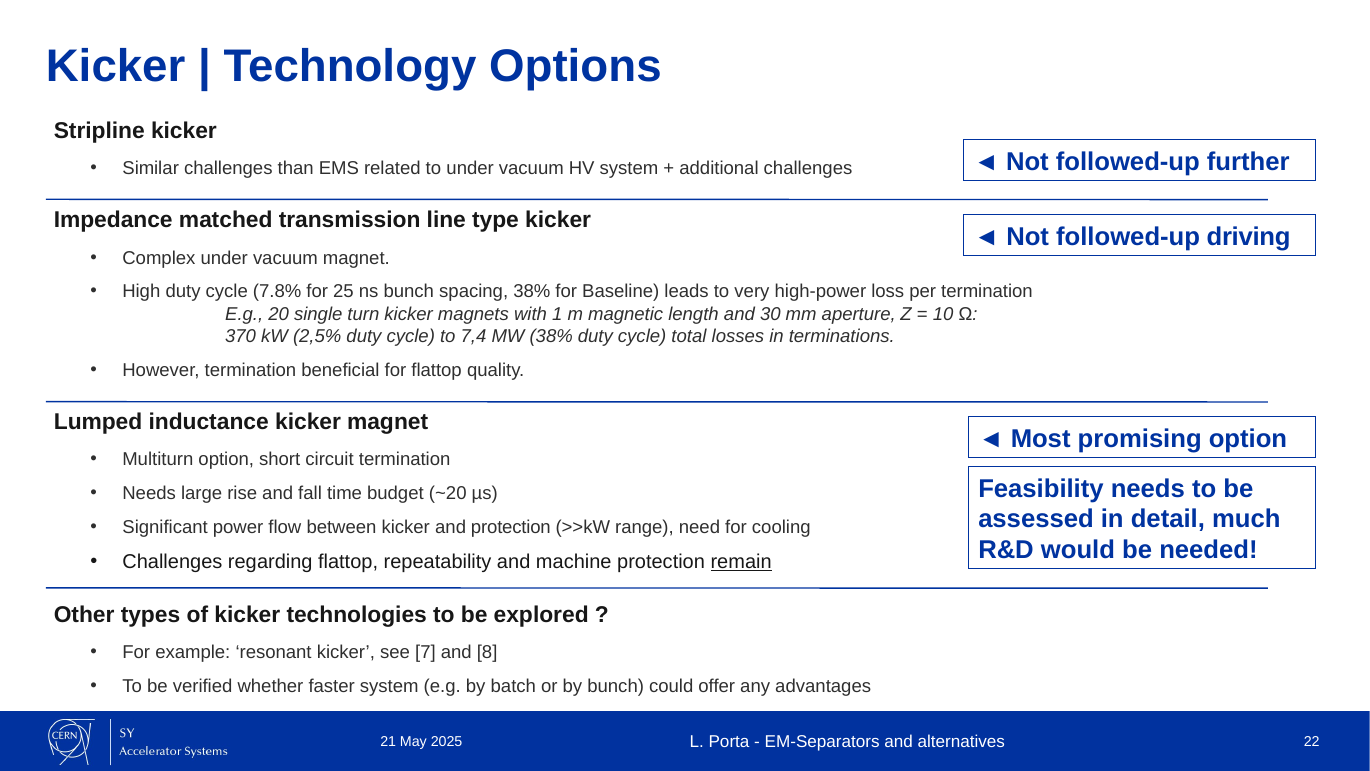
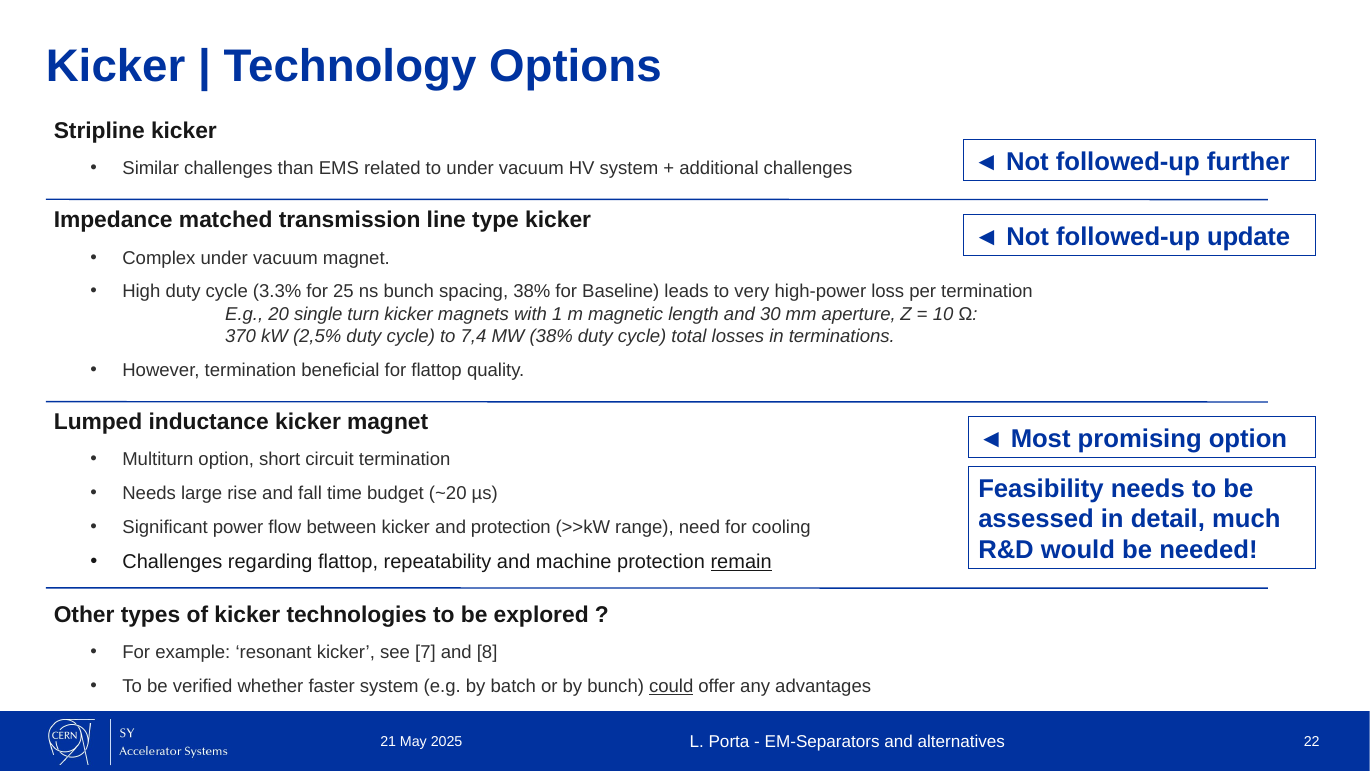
driving: driving -> update
7.8%: 7.8% -> 3.3%
could underline: none -> present
